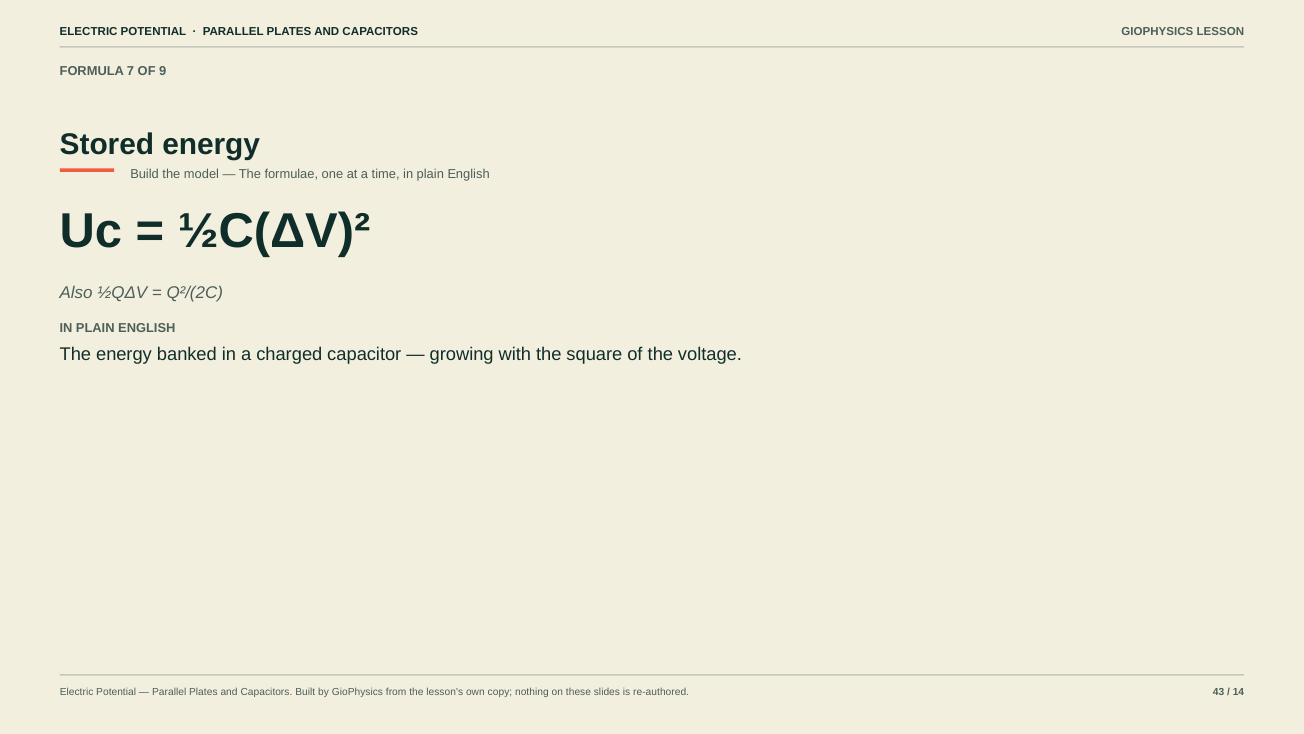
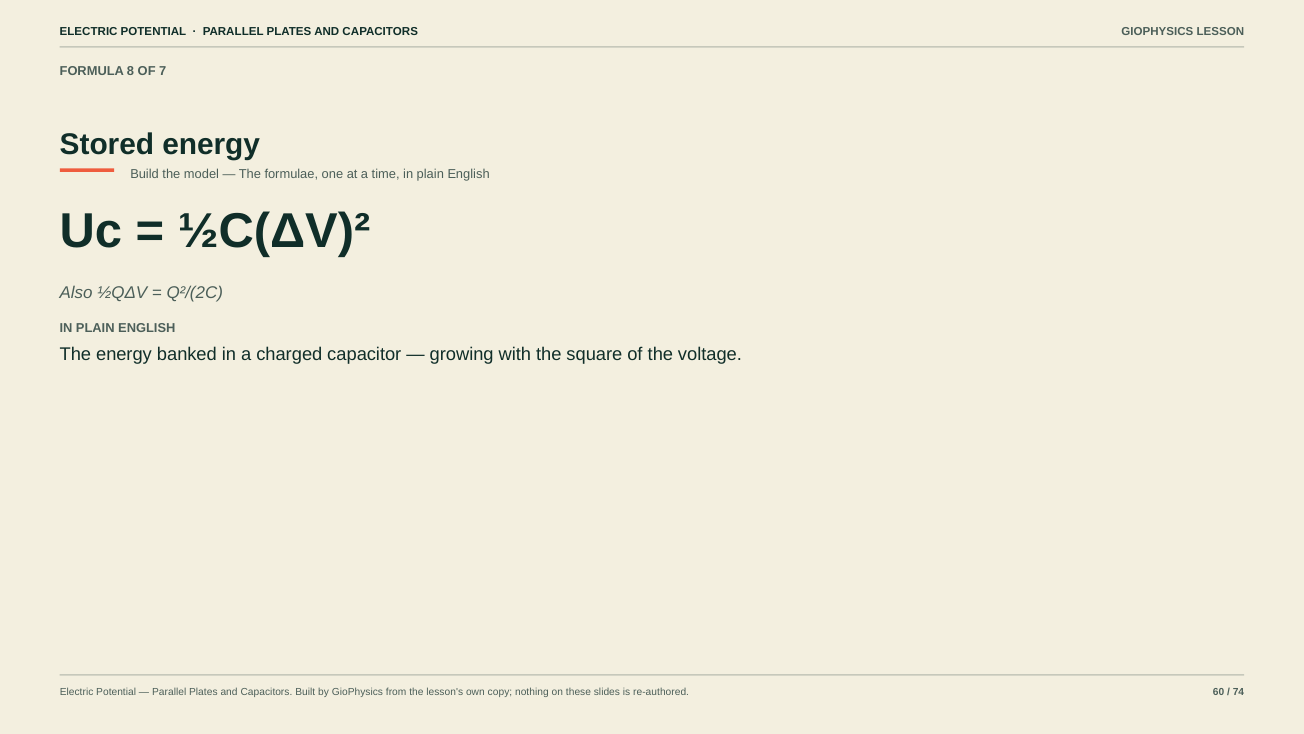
7: 7 -> 8
9: 9 -> 7
43: 43 -> 60
14: 14 -> 74
